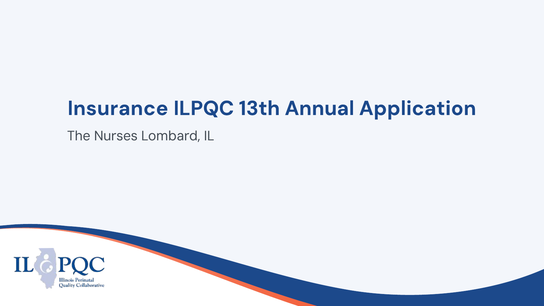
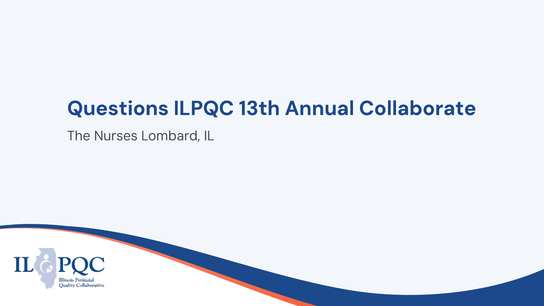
Insurance: Insurance -> Questions
Application: Application -> Collaborate
